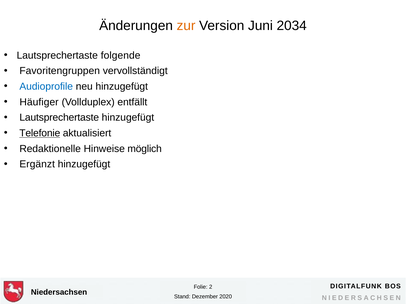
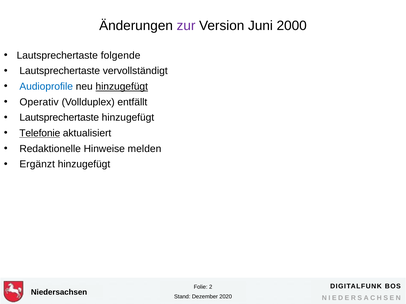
zur colour: orange -> purple
2034: 2034 -> 2000
Favoritengruppen at (60, 71): Favoritengruppen -> Lautsprechertaste
hinzugefügt at (122, 87) underline: none -> present
Häufiger: Häufiger -> Operativ
möglich: möglich -> melden
